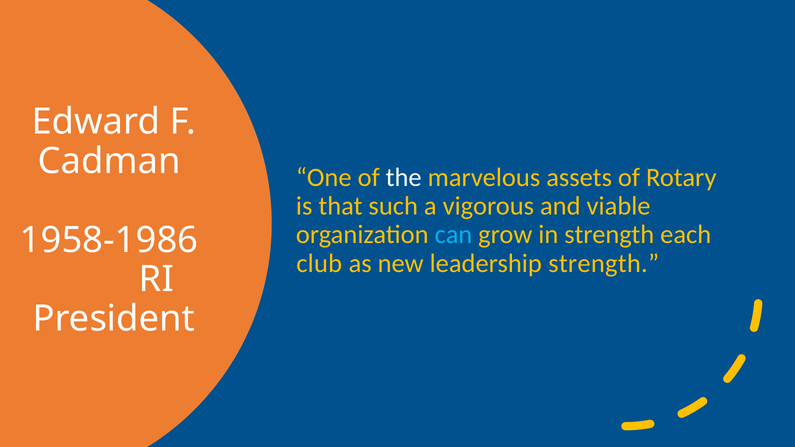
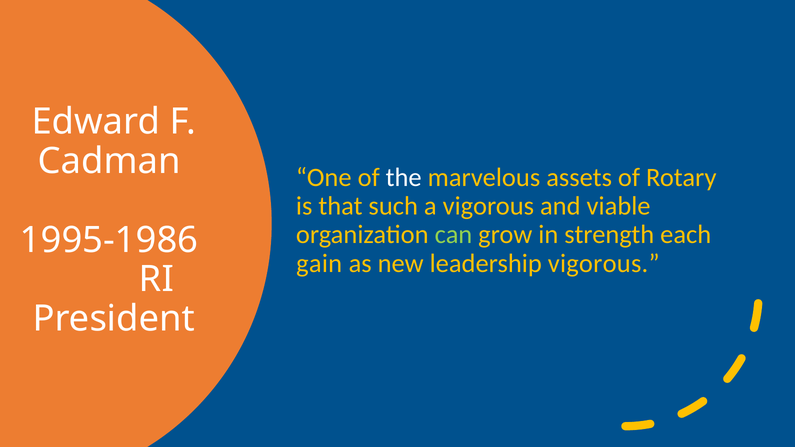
can colour: light blue -> light green
1958-1986: 1958-1986 -> 1995-1986
club: club -> gain
leadership strength: strength -> vigorous
